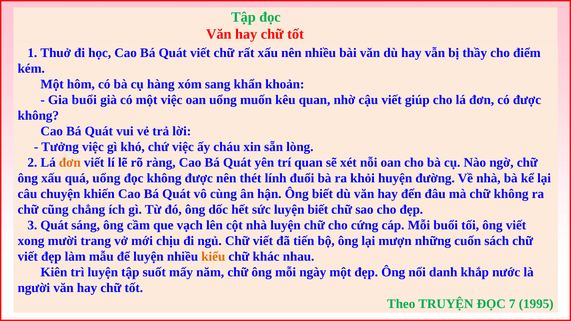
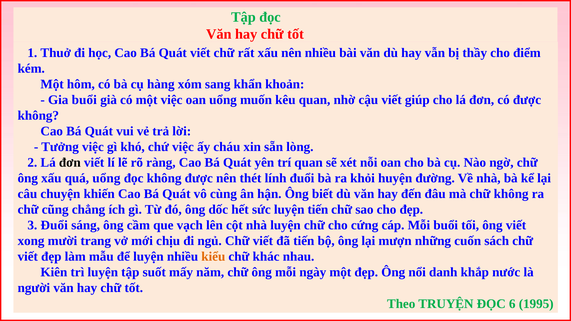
đơn at (70, 163) colour: orange -> black
luyện biết: biết -> tiến
3 Quát: Quát -> Đuổi
7: 7 -> 6
